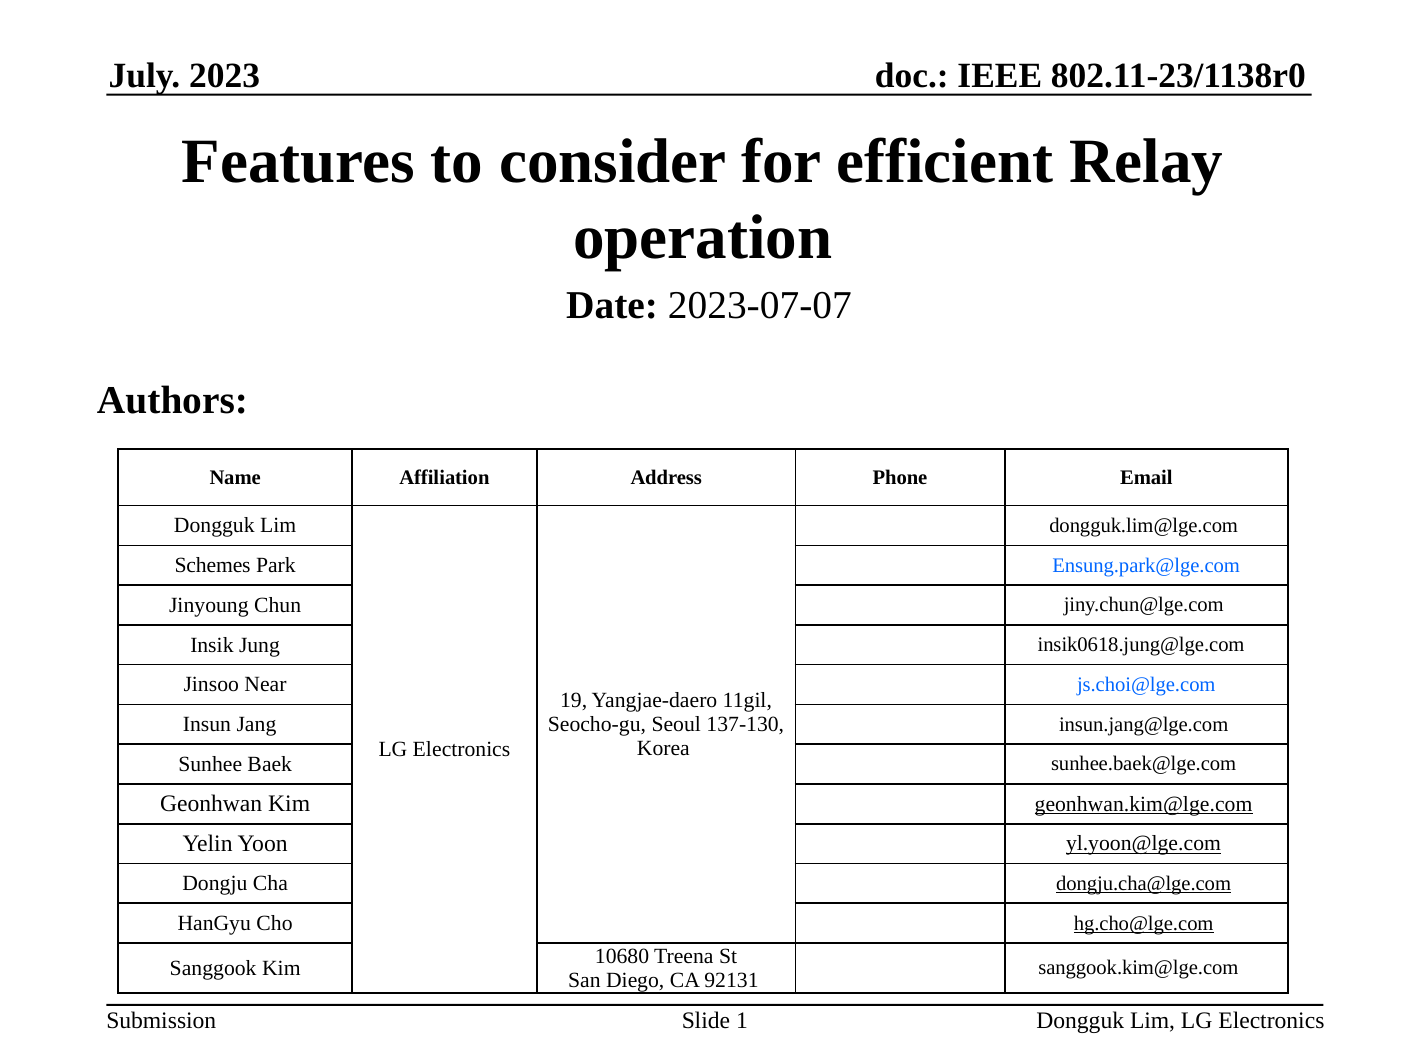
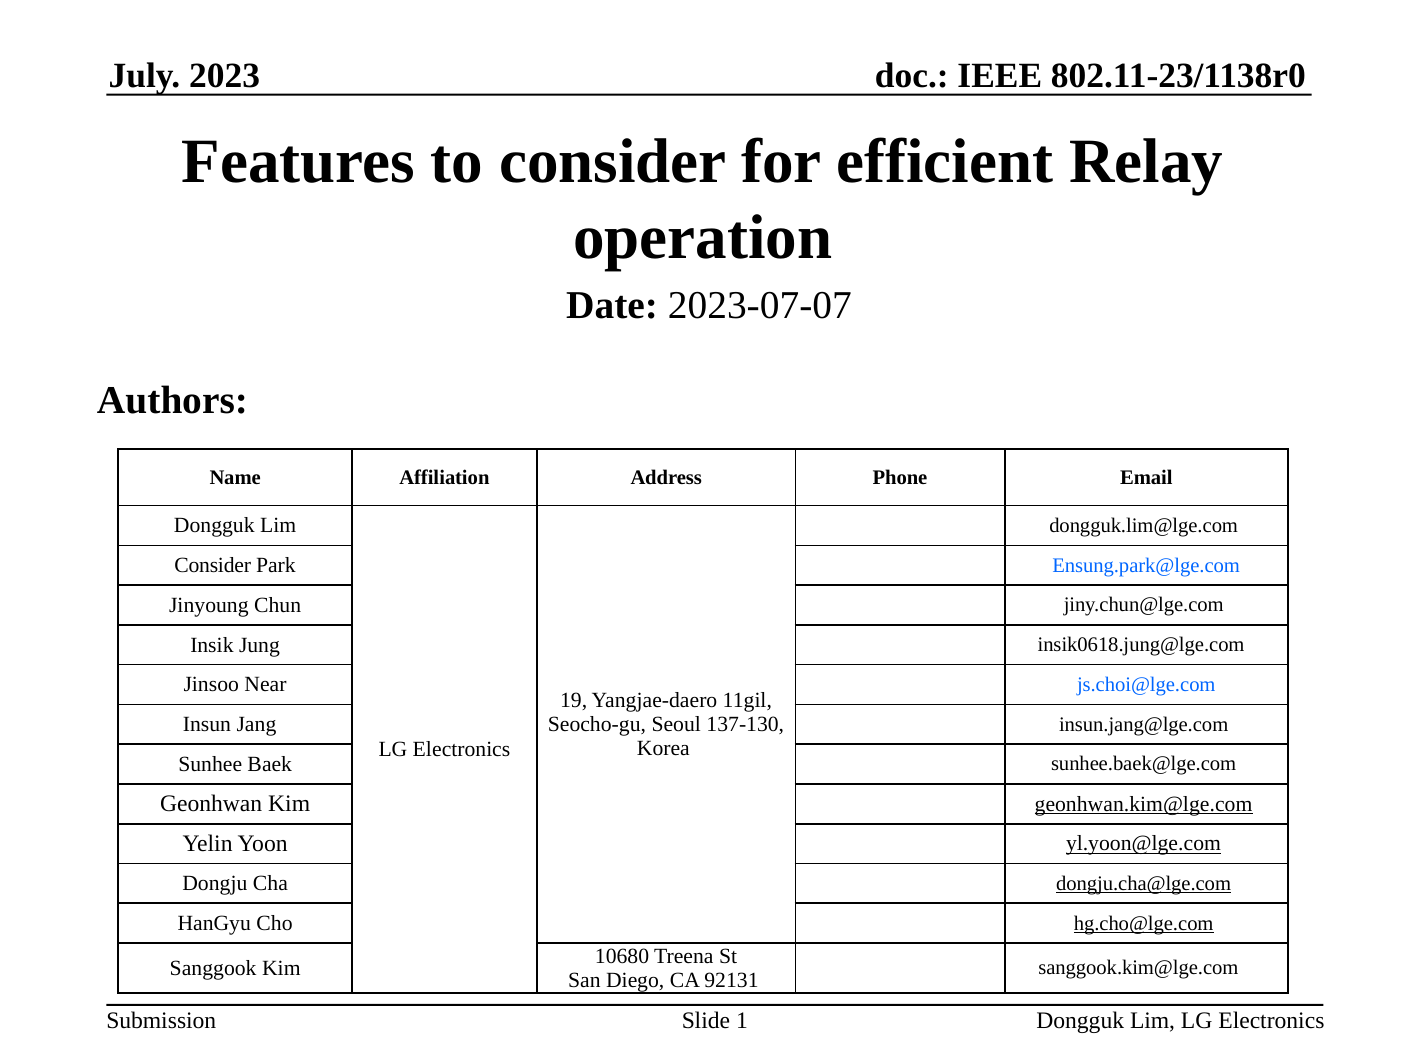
Schemes at (213, 565): Schemes -> Consider
